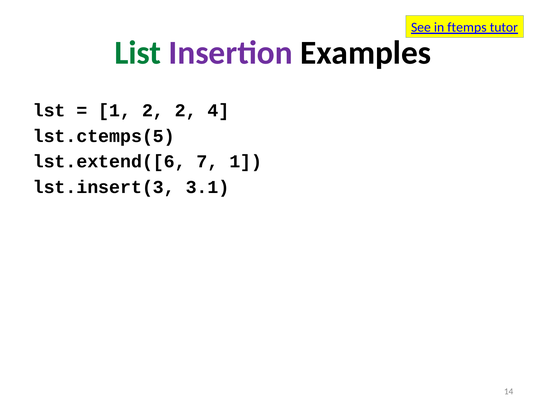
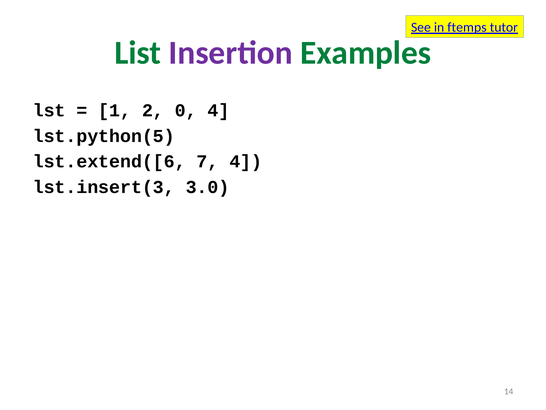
Examples colour: black -> green
2 2: 2 -> 0
lst.ctemps(5: lst.ctemps(5 -> lst.python(5
7 1: 1 -> 4
3.1: 3.1 -> 3.0
